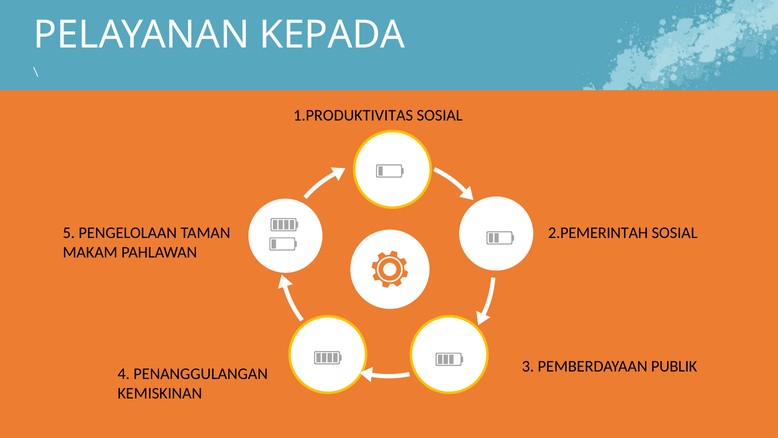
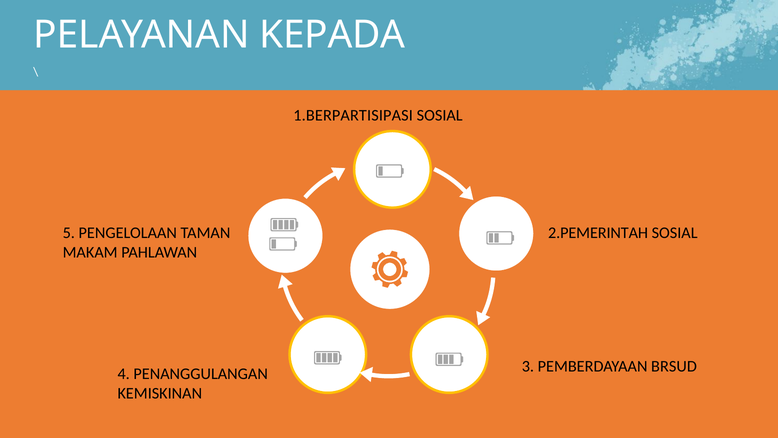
1.PRODUKTIVITAS: 1.PRODUKTIVITAS -> 1.BERPARTISIPASI
PUBLIK: PUBLIK -> BRSUD
